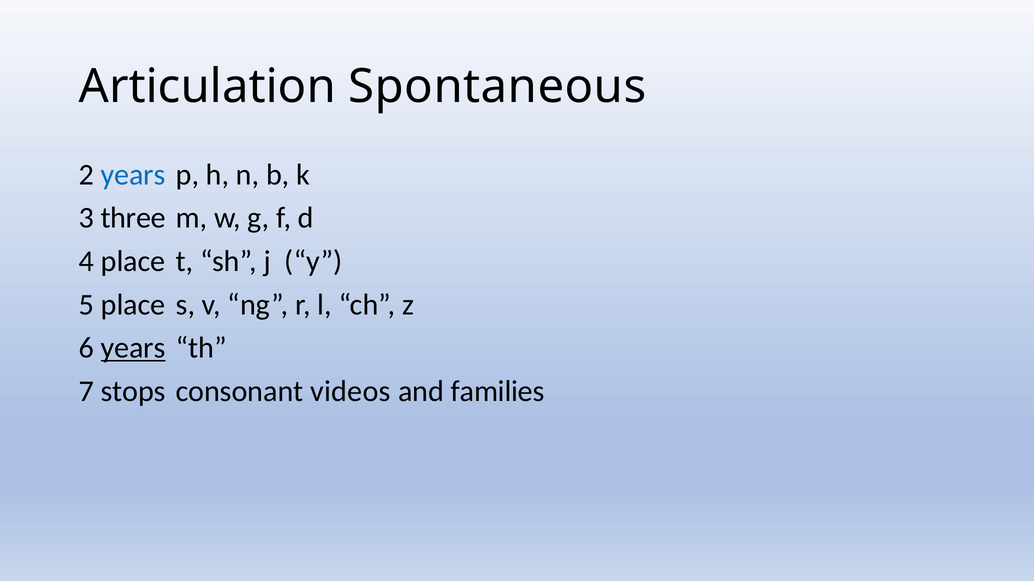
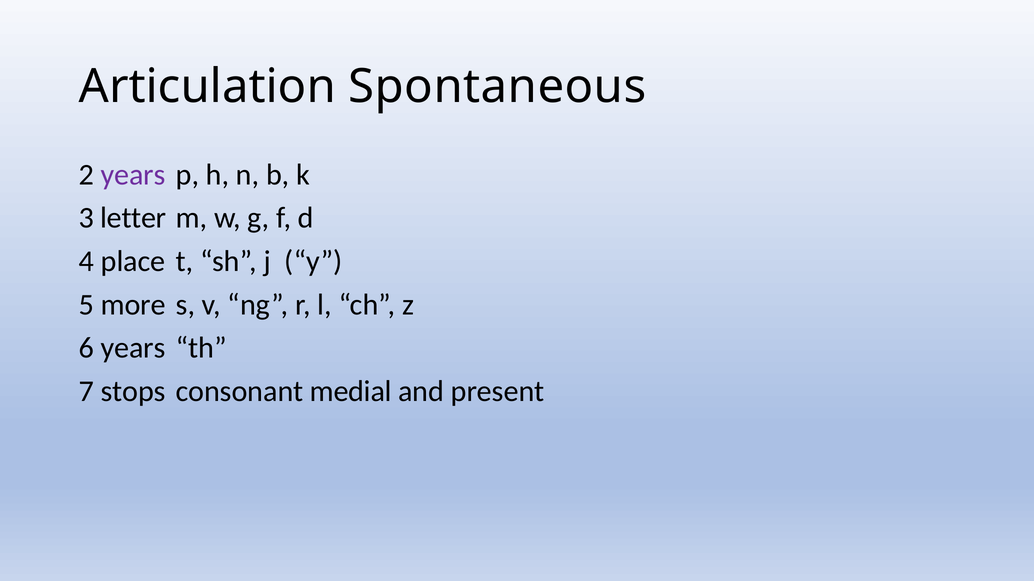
years at (133, 175) colour: blue -> purple
three: three -> letter
5 place: place -> more
years at (133, 348) underline: present -> none
videos: videos -> medial
families: families -> present
